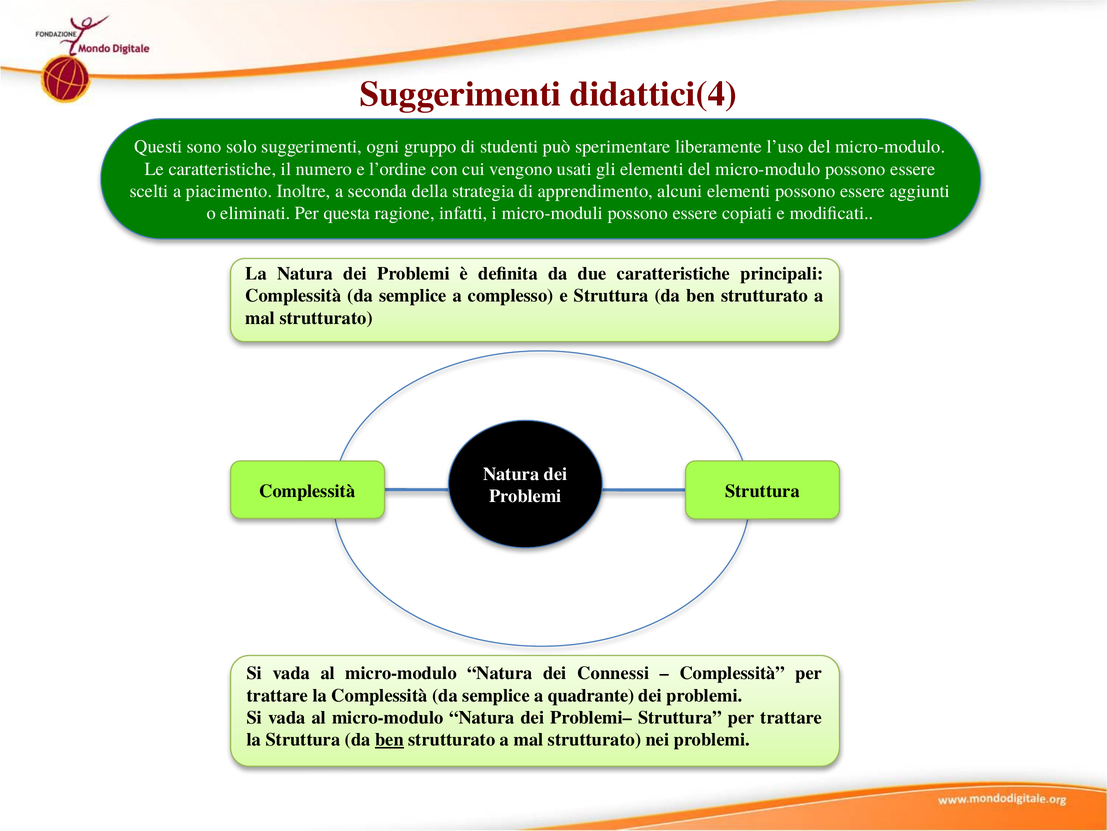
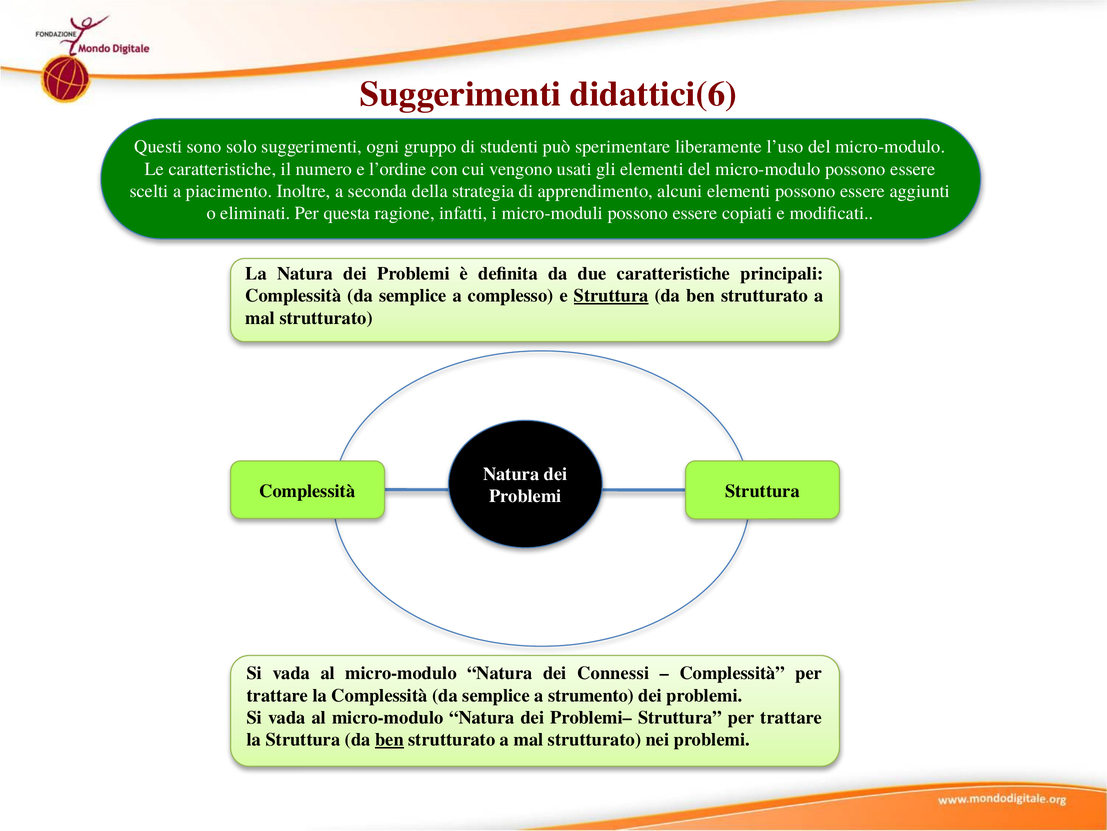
didattici(4: didattici(4 -> didattici(6
Struttura at (611, 296) underline: none -> present
quadrante: quadrante -> strumento
